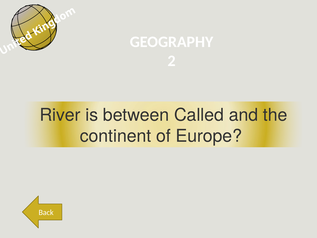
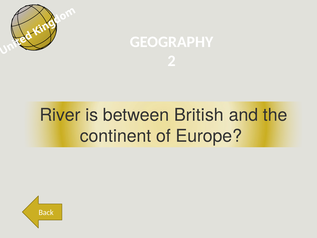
Called: Called -> British
